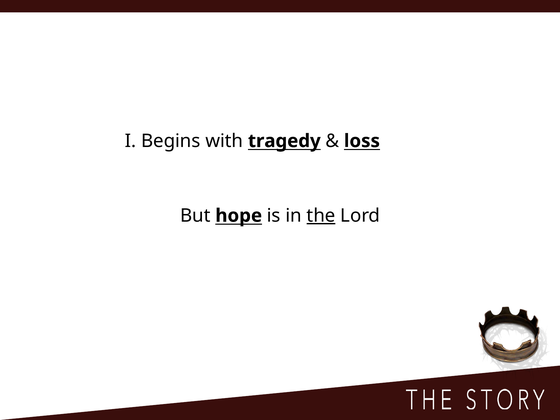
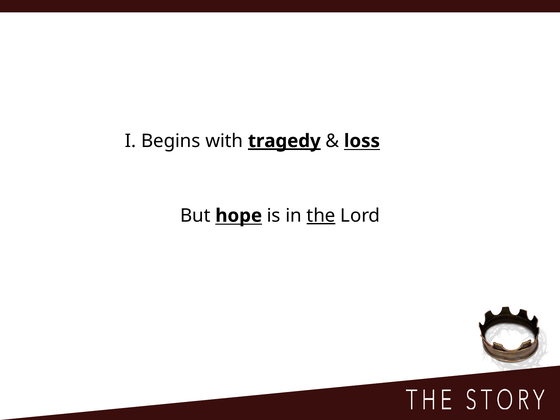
tragedy underline: none -> present
